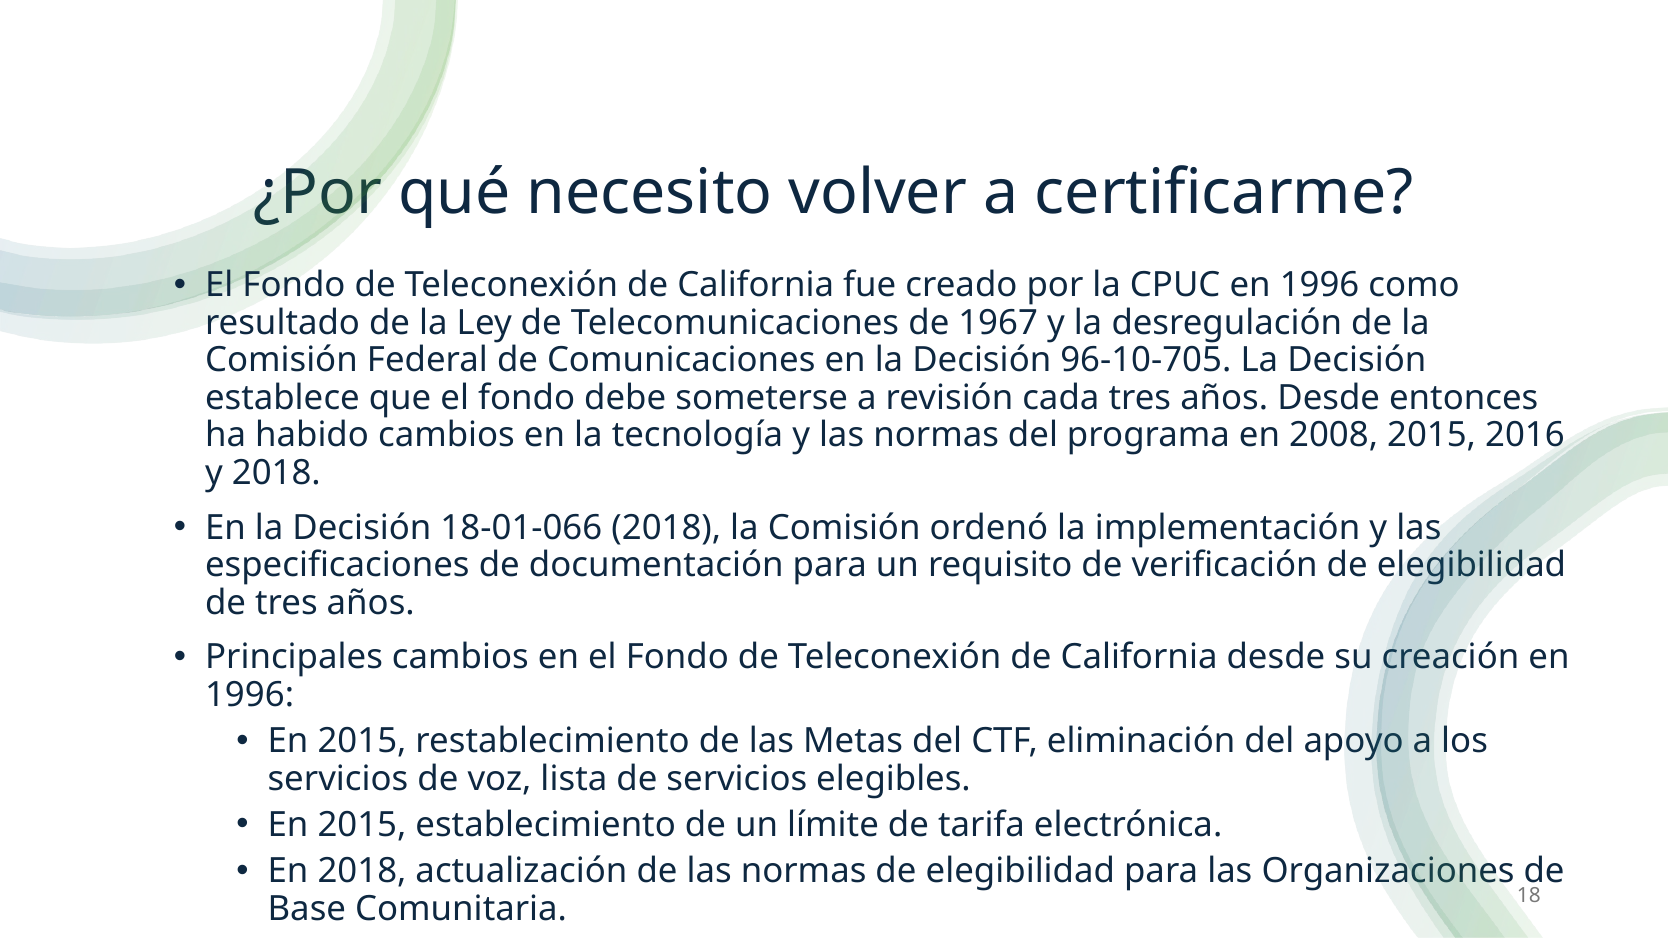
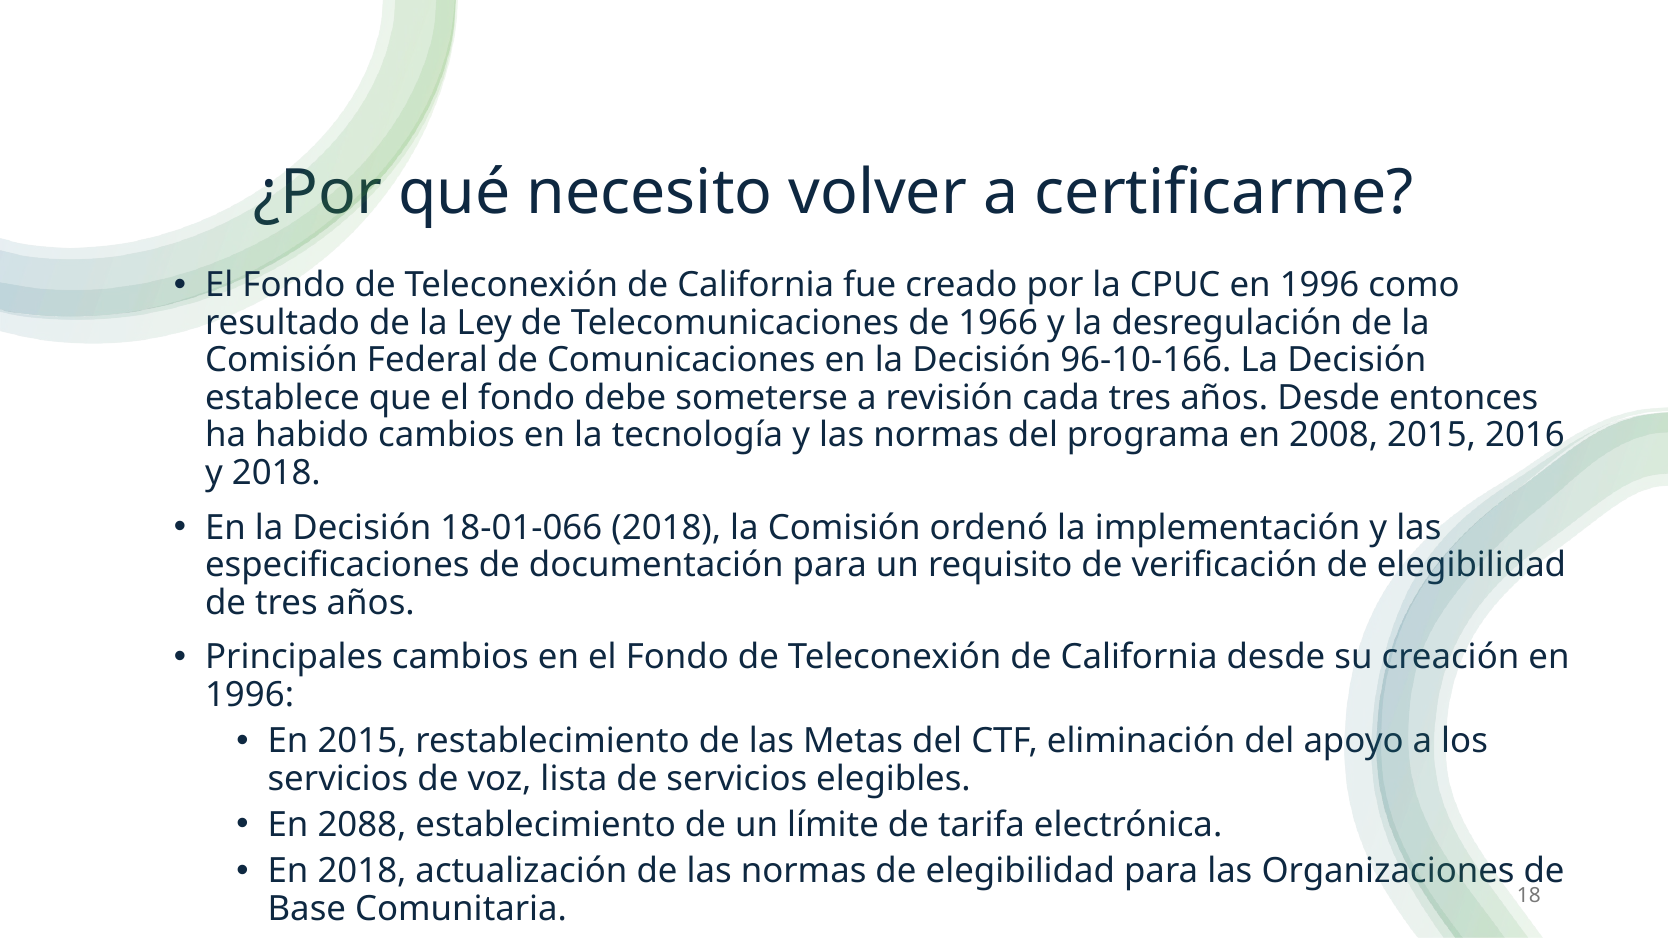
1967: 1967 -> 1966
96-10-705: 96-10-705 -> 96-10-166
2015 at (362, 825): 2015 -> 2088
